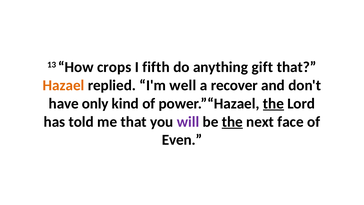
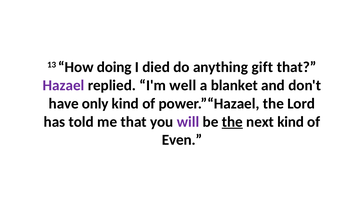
crops: crops -> doing
fifth: fifth -> died
Hazael colour: orange -> purple
recover: recover -> blanket
the at (273, 103) underline: present -> none
next face: face -> kind
